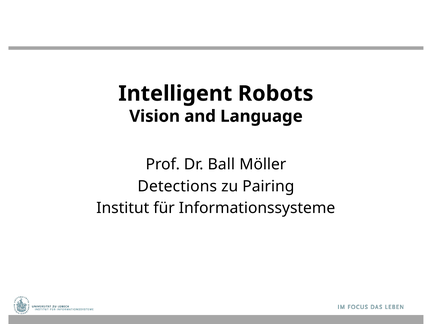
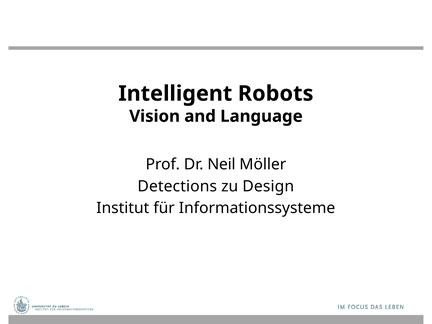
Ball: Ball -> Neil
Pairing: Pairing -> Design
